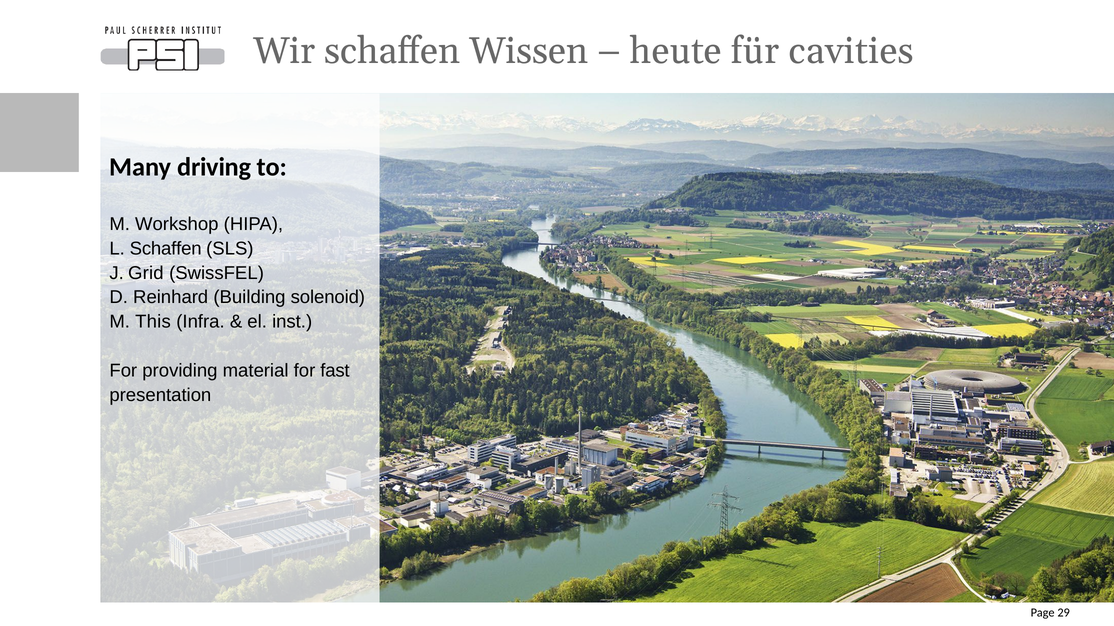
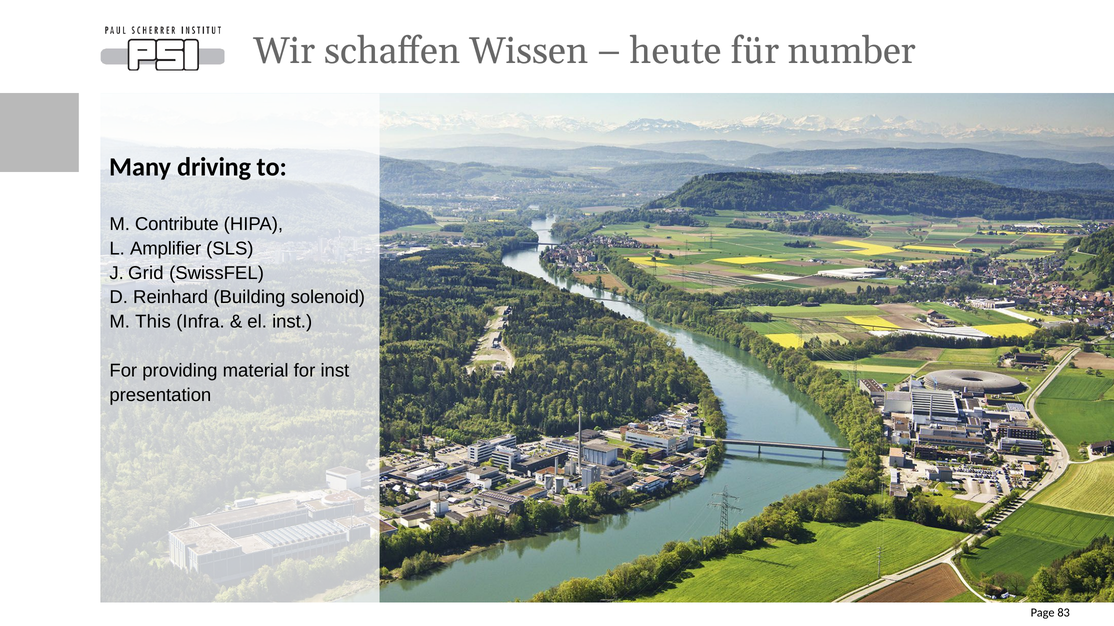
cavities: cavities -> number
Workshop: Workshop -> Contribute
L Schaffen: Schaffen -> Amplifier
for fast: fast -> inst
29: 29 -> 83
